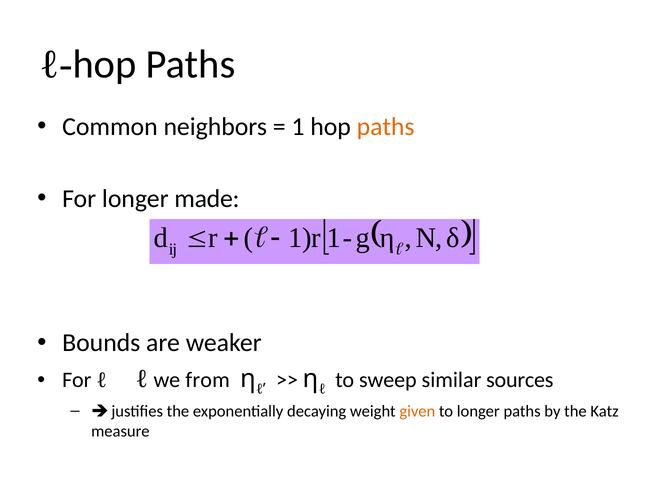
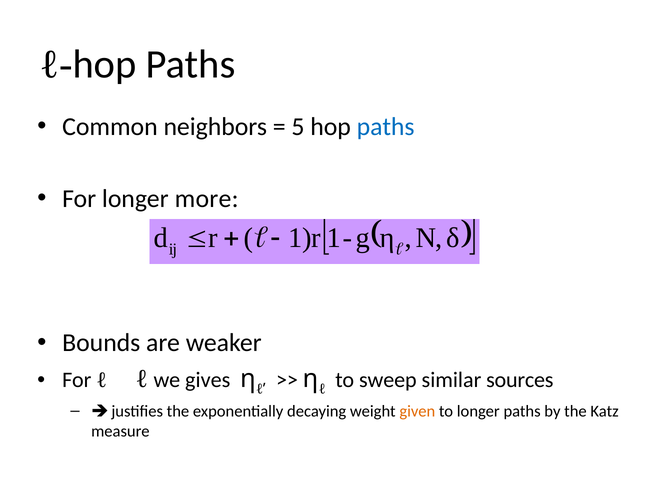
1 at (298, 127): 1 -> 5
paths at (386, 127) colour: orange -> blue
made: made -> more
from: from -> gives
